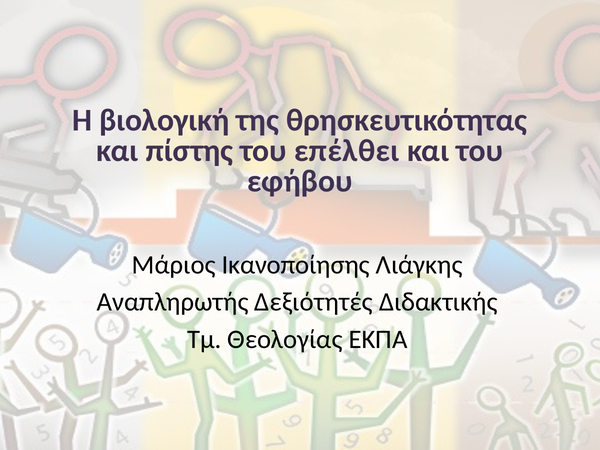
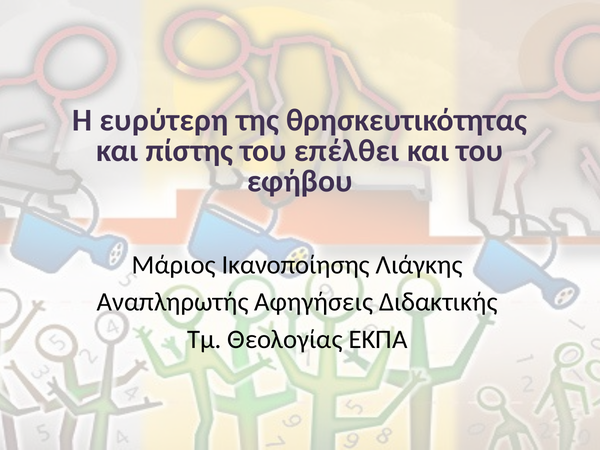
βιολογική: βιολογική -> ευρύτερη
Δεξιότητές: Δεξιότητές -> Αφηγήσεις
